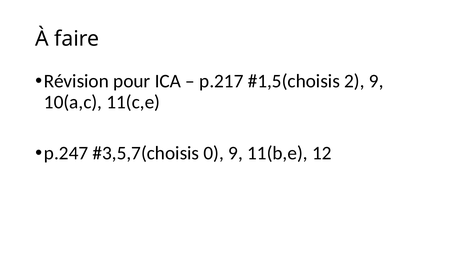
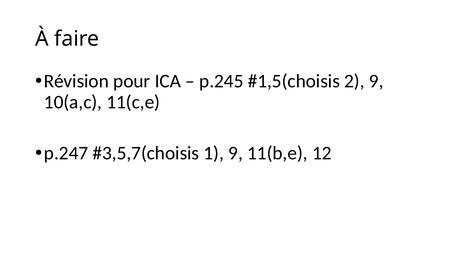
p.217: p.217 -> p.245
0: 0 -> 1
